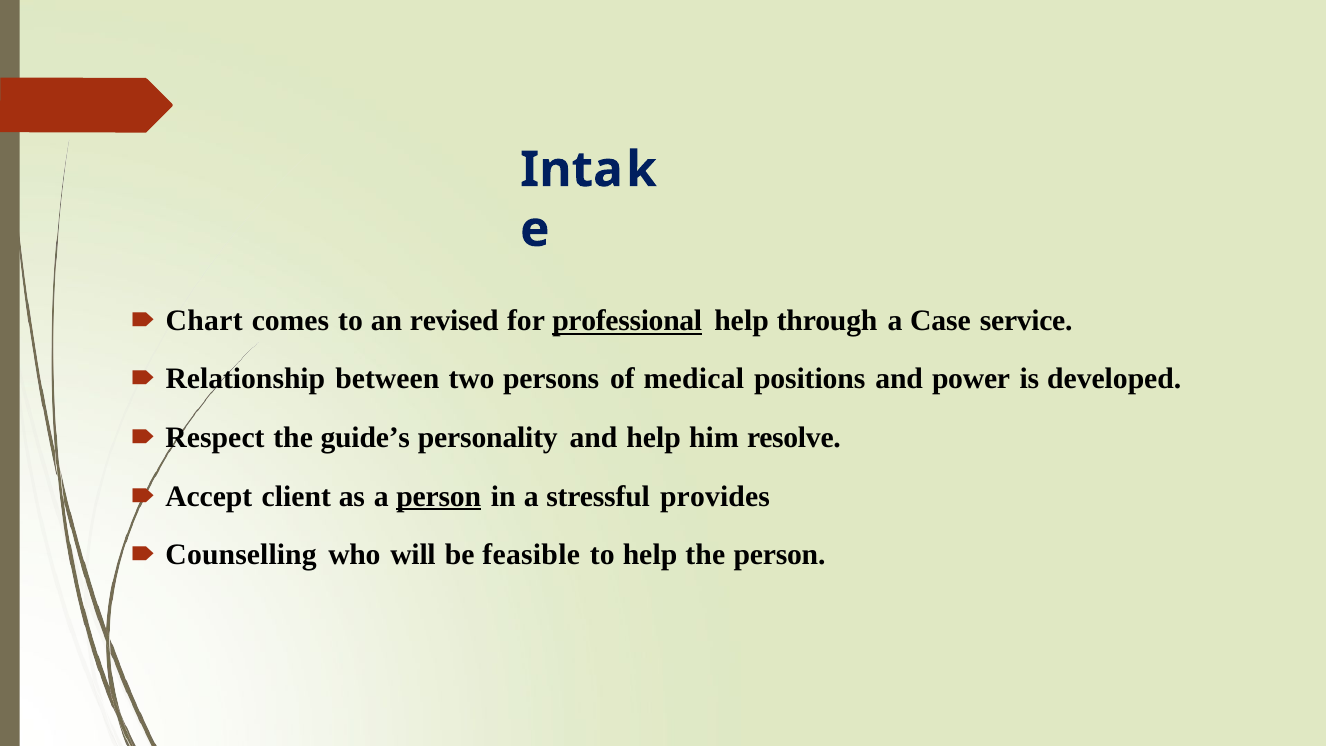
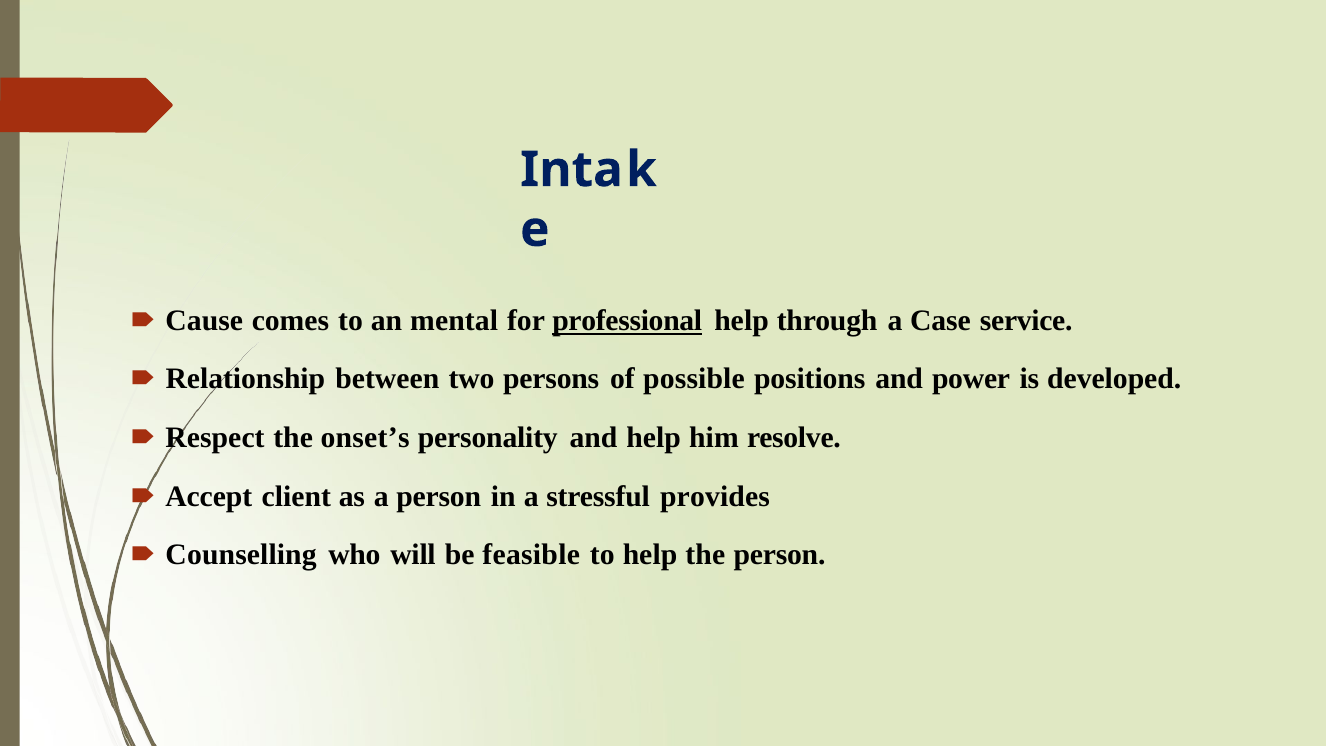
Chart: Chart -> Cause
revised: revised -> mental
medical: medical -> possible
guide’s: guide’s -> onset’s
person at (439, 496) underline: present -> none
